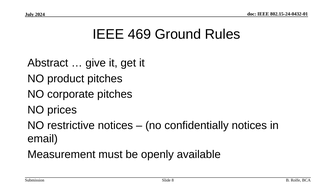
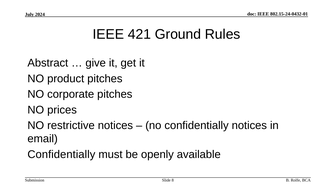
469: 469 -> 421
Measurement at (61, 154): Measurement -> Confidentially
